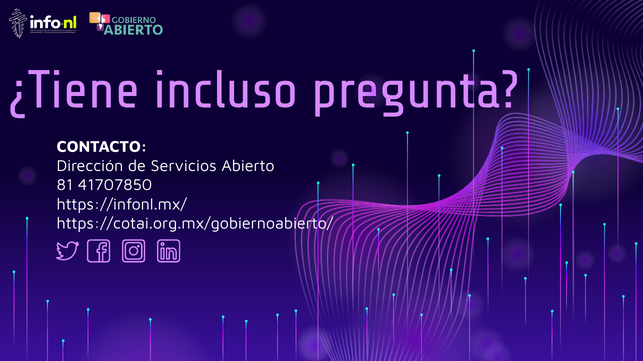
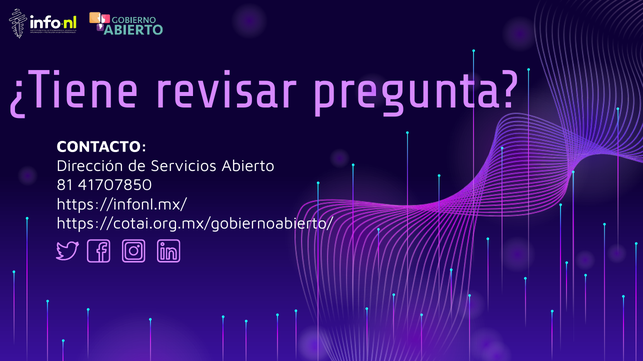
incluso: incluso -> revisar
